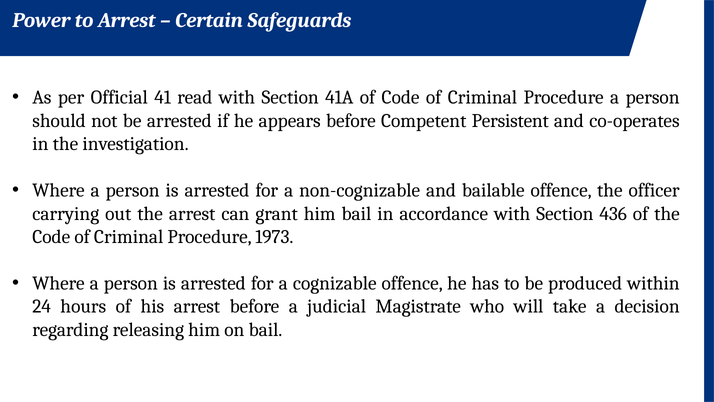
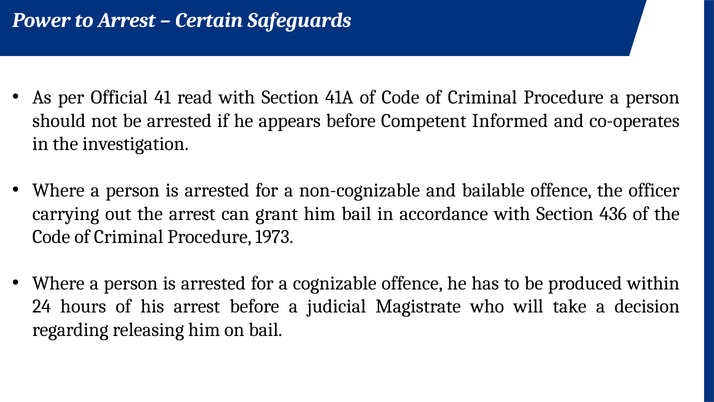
Persistent: Persistent -> Informed
